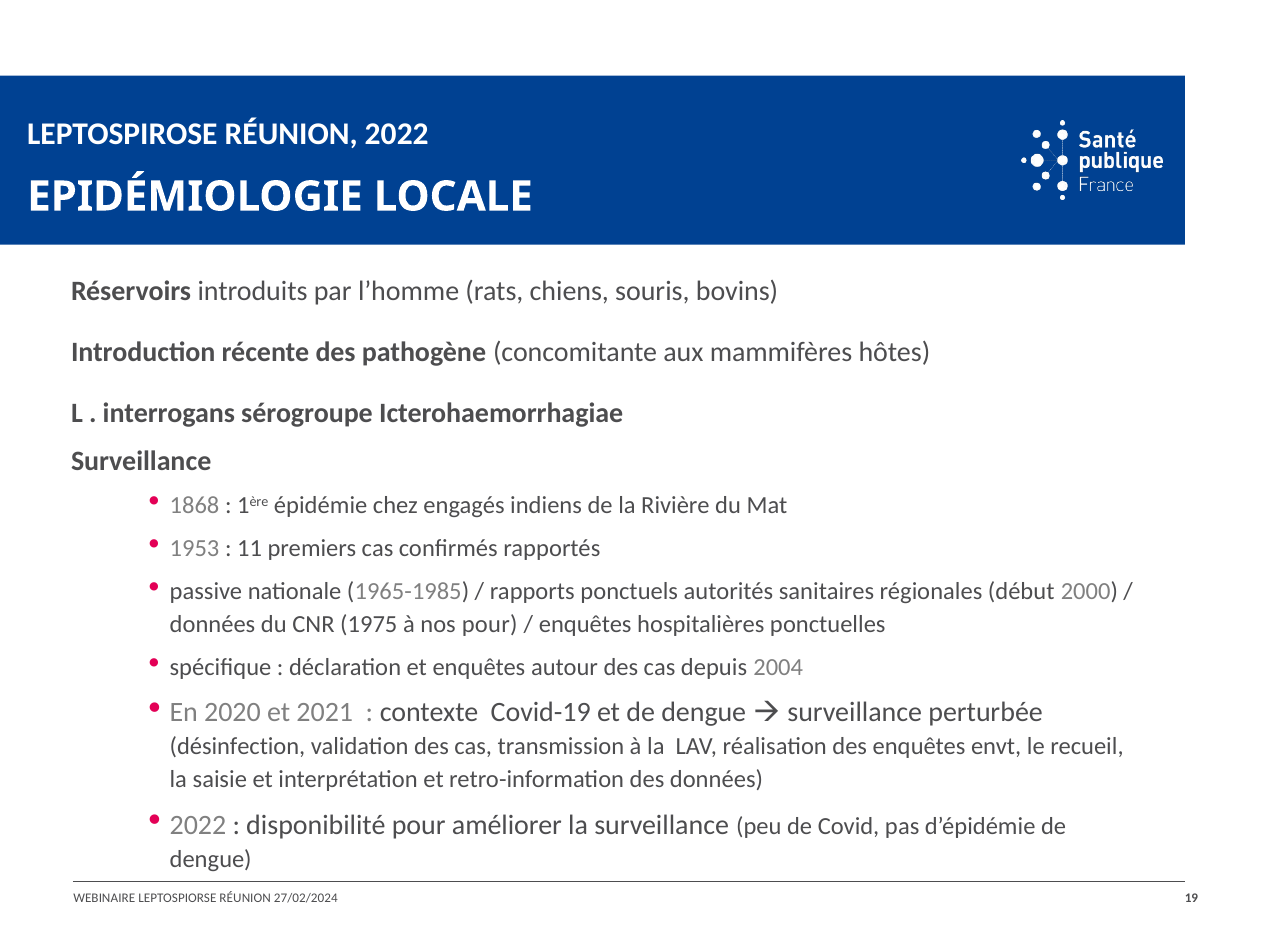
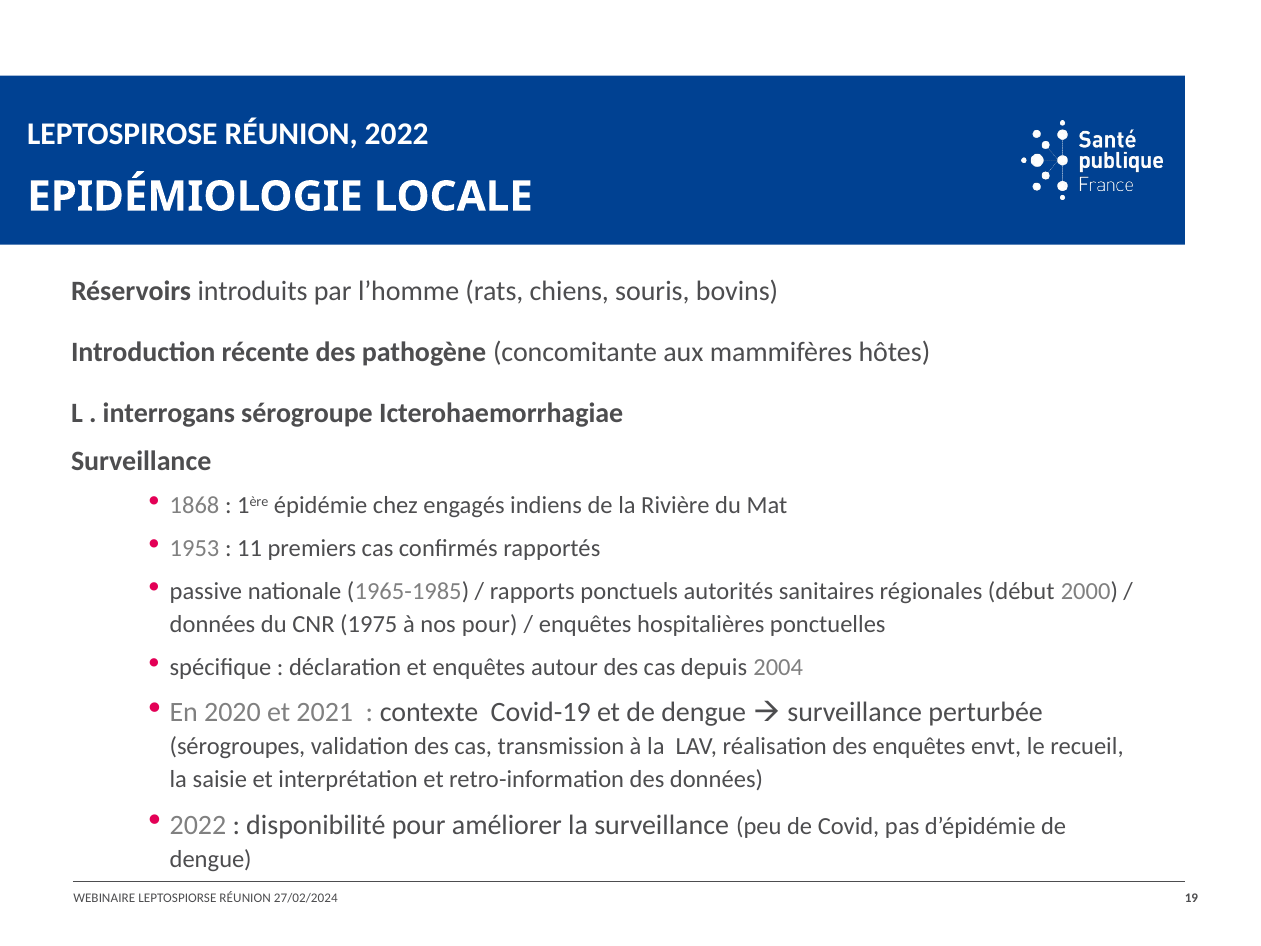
désinfection: désinfection -> sérogroupes
